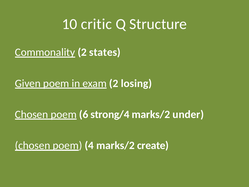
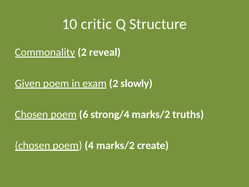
states: states -> reveal
losing: losing -> slowly
under: under -> truths
